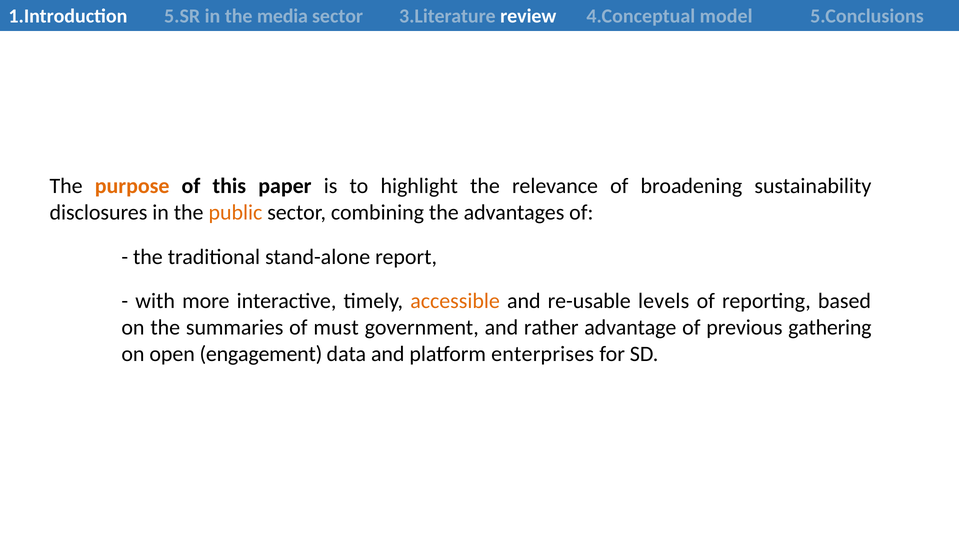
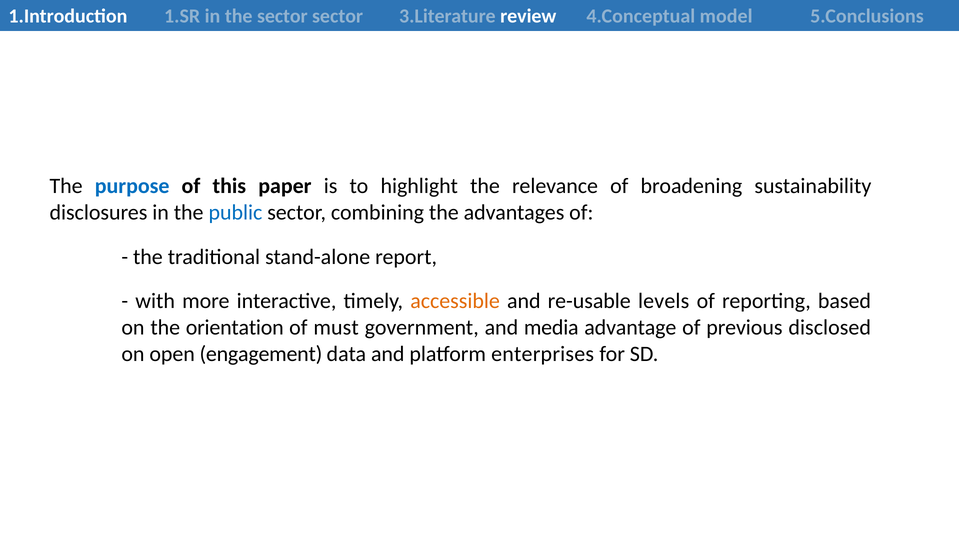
5.SR: 5.SR -> 1.SR
the media: media -> sector
purpose colour: orange -> blue
public colour: orange -> blue
summaries: summaries -> orientation
rather: rather -> media
gathering: gathering -> disclosed
